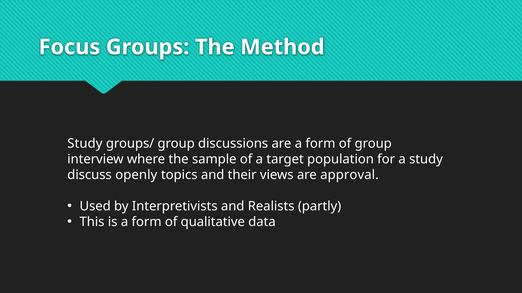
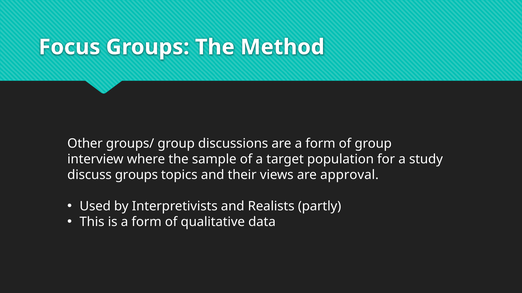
Study at (85, 144): Study -> Other
discuss openly: openly -> groups
